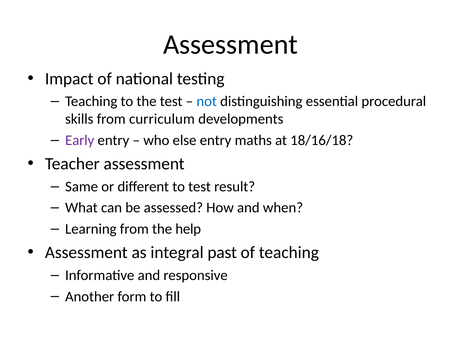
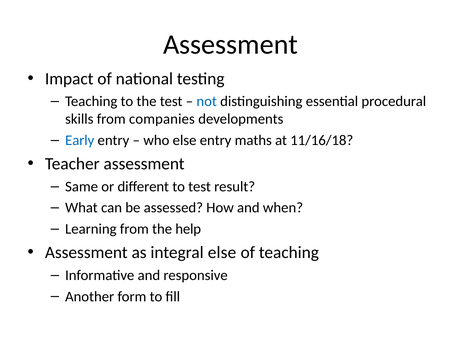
curriculum: curriculum -> companies
Early colour: purple -> blue
18/16/18: 18/16/18 -> 11/16/18
integral past: past -> else
